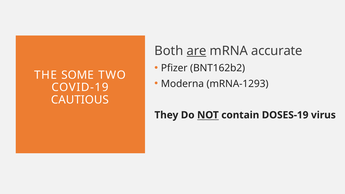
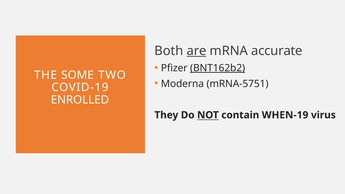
BNT162b2 underline: none -> present
mRNA-1293: mRNA-1293 -> mRNA-5751
CAUTIOUS: CAUTIOUS -> ENROLLED
DOSES-19: DOSES-19 -> WHEN-19
